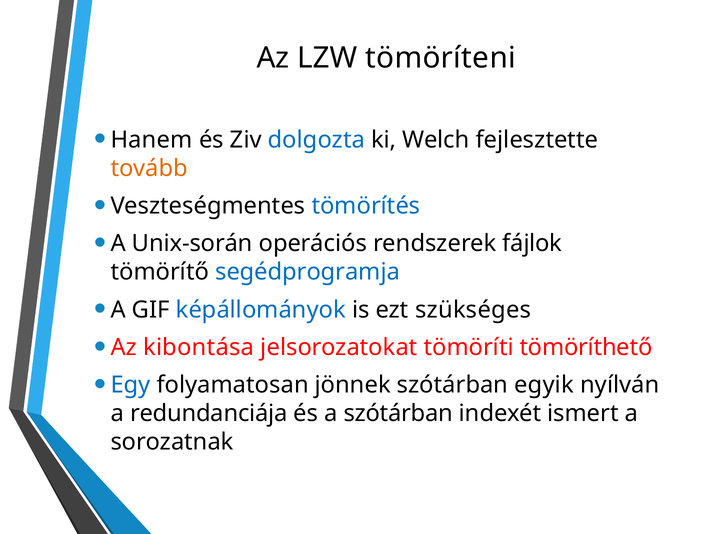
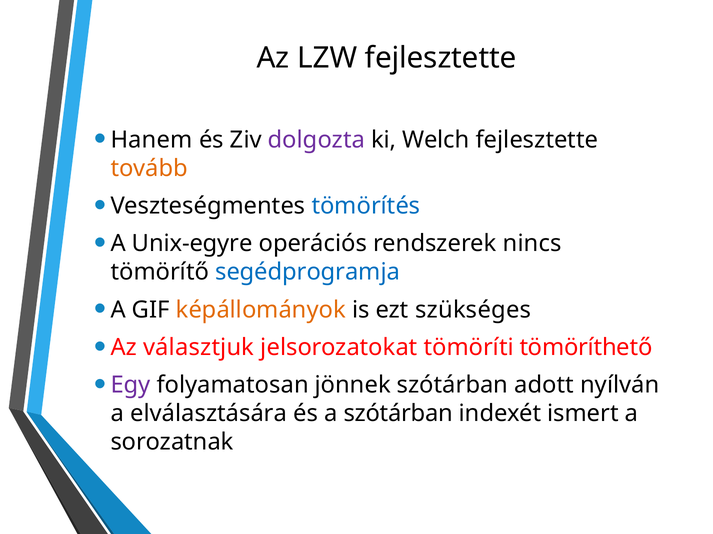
LZW tömöríteni: tömöríteni -> fejlesztette
dolgozta colour: blue -> purple
Unix-során: Unix-során -> Unix-egyre
fájlok: fájlok -> nincs
képállományok colour: blue -> orange
kibontása: kibontása -> választjuk
Egy colour: blue -> purple
egyik: egyik -> adott
redundanciája: redundanciája -> elválasztására
